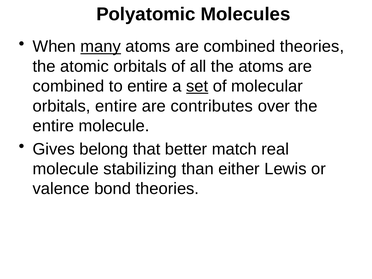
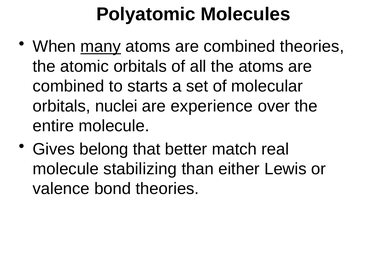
to entire: entire -> starts
set underline: present -> none
orbitals entire: entire -> nuclei
contributes: contributes -> experience
